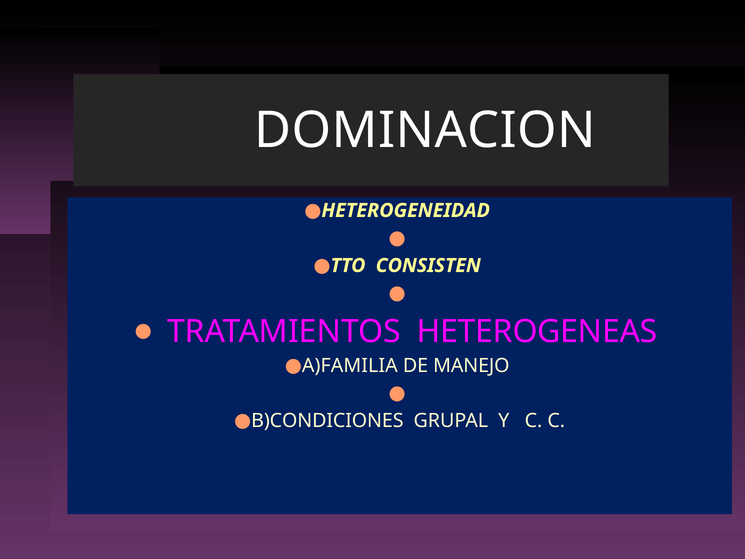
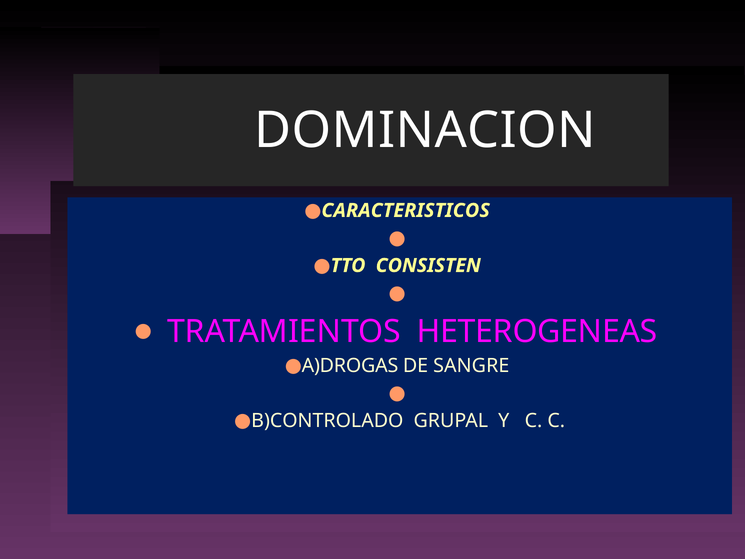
HETEROGENEIDAD: HETEROGENEIDAD -> CARACTERISTICOS
A)FAMILIA: A)FAMILIA -> A)DROGAS
MANEJO: MANEJO -> SANGRE
B)CONDICIONES: B)CONDICIONES -> B)CONTROLADO
